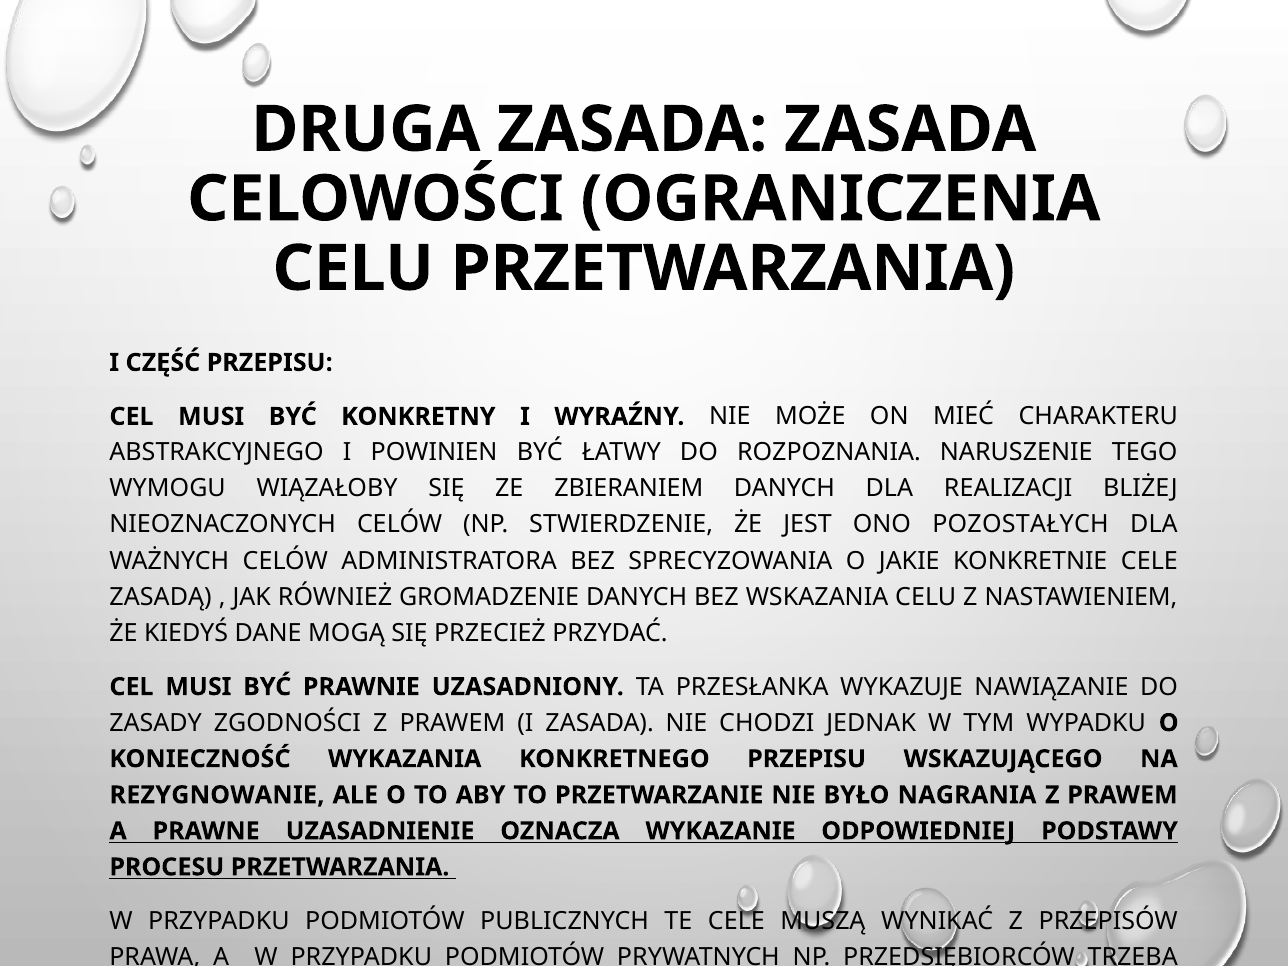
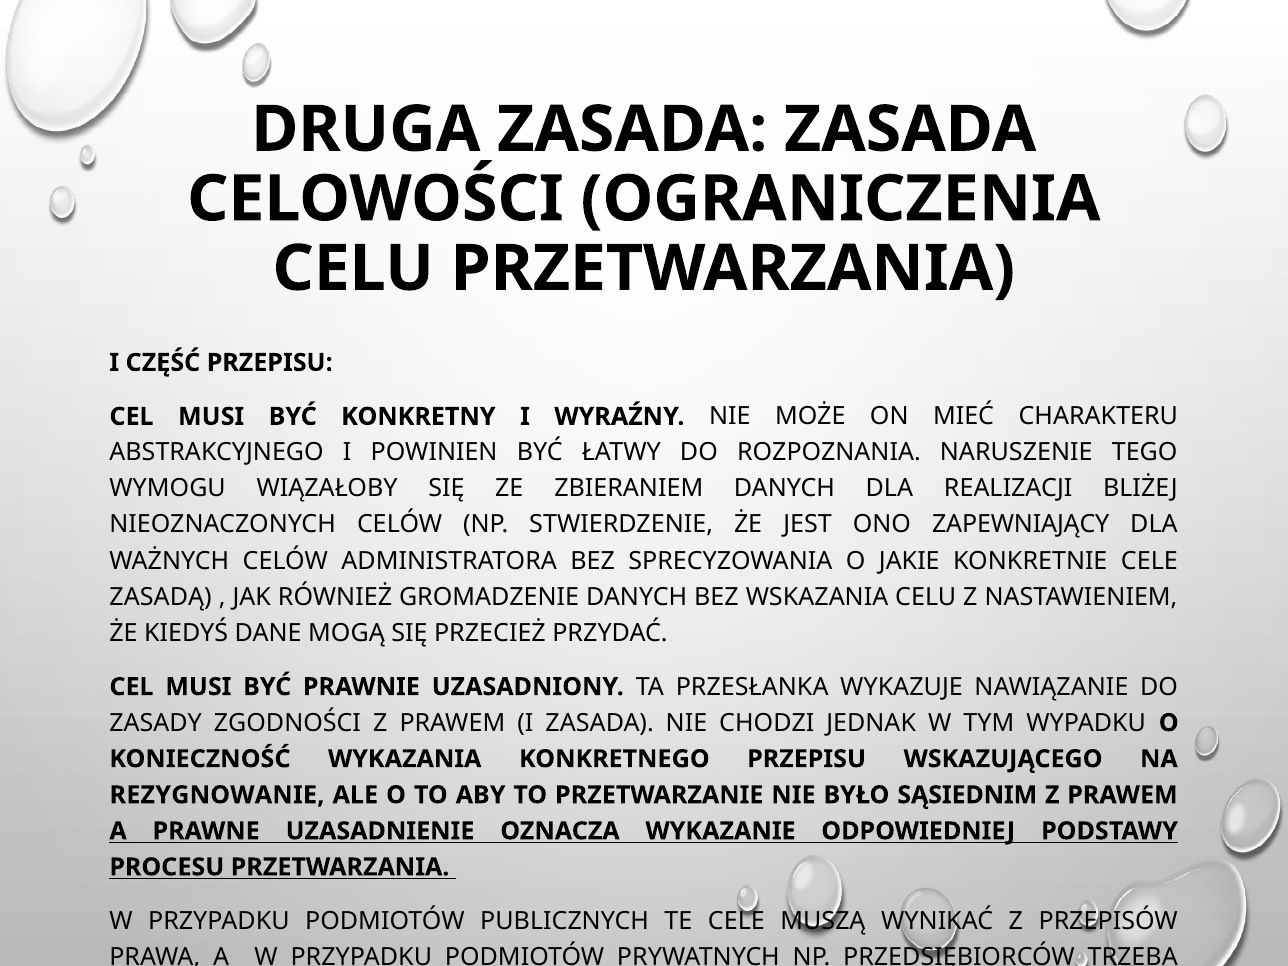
POZOSTAŁYCH: POZOSTAŁYCH -> ZAPEWNIAJĄCY
NAGRANIA: NAGRANIA -> SĄSIEDNIM
